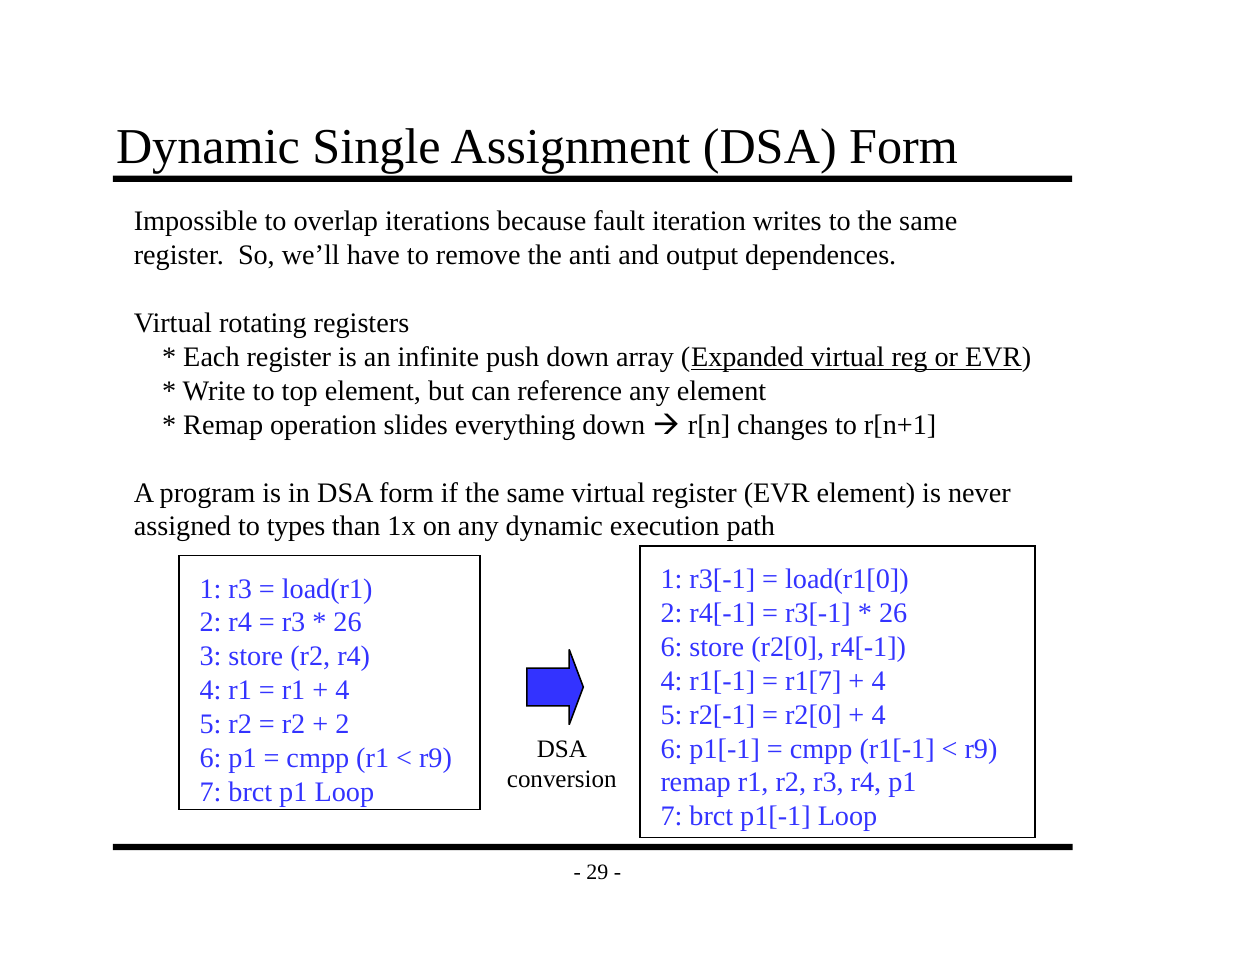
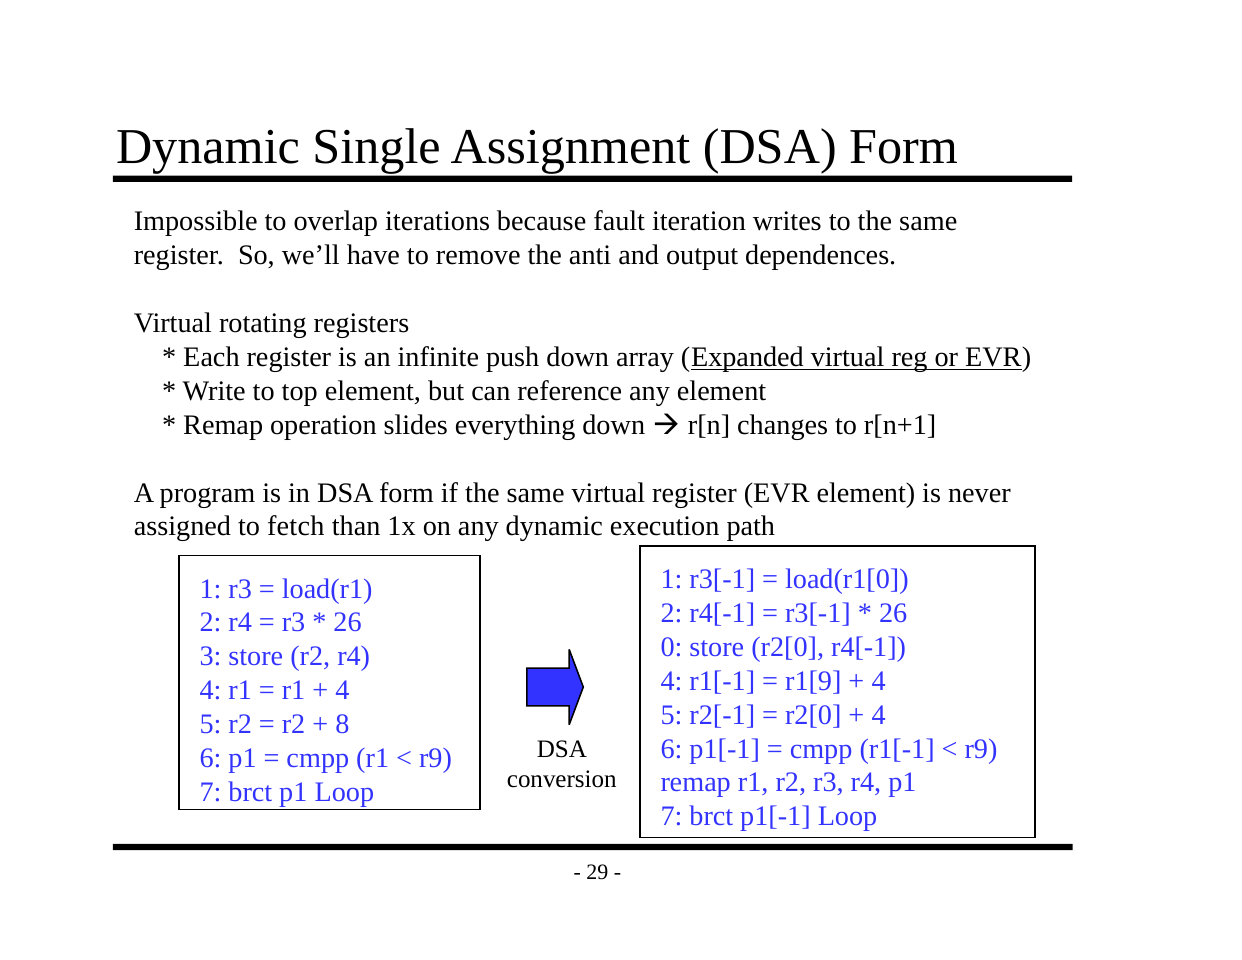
types: types -> fetch
6 at (671, 647): 6 -> 0
r1[7: r1[7 -> r1[9
2 at (342, 724): 2 -> 8
